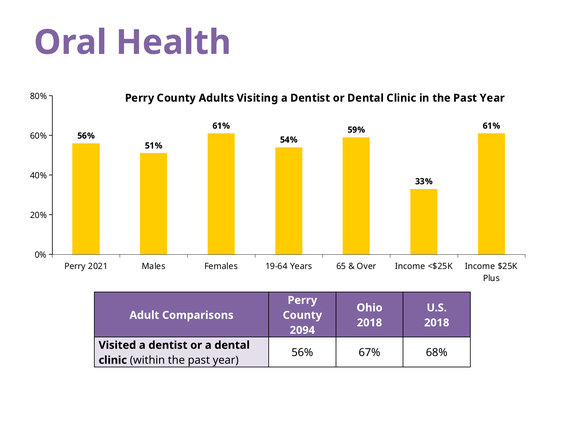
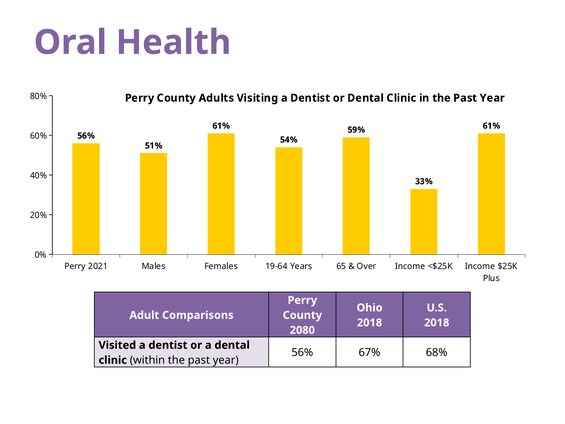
2094: 2094 -> 2080
